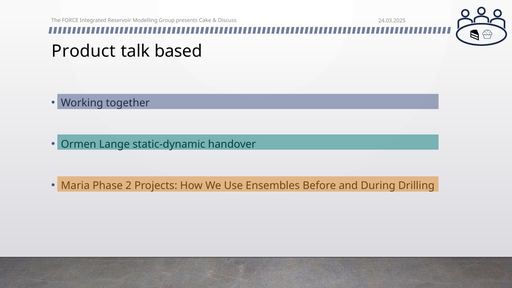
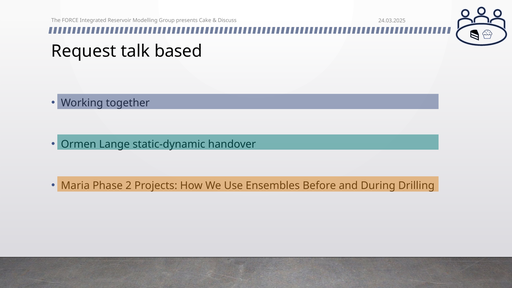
Product: Product -> Request
